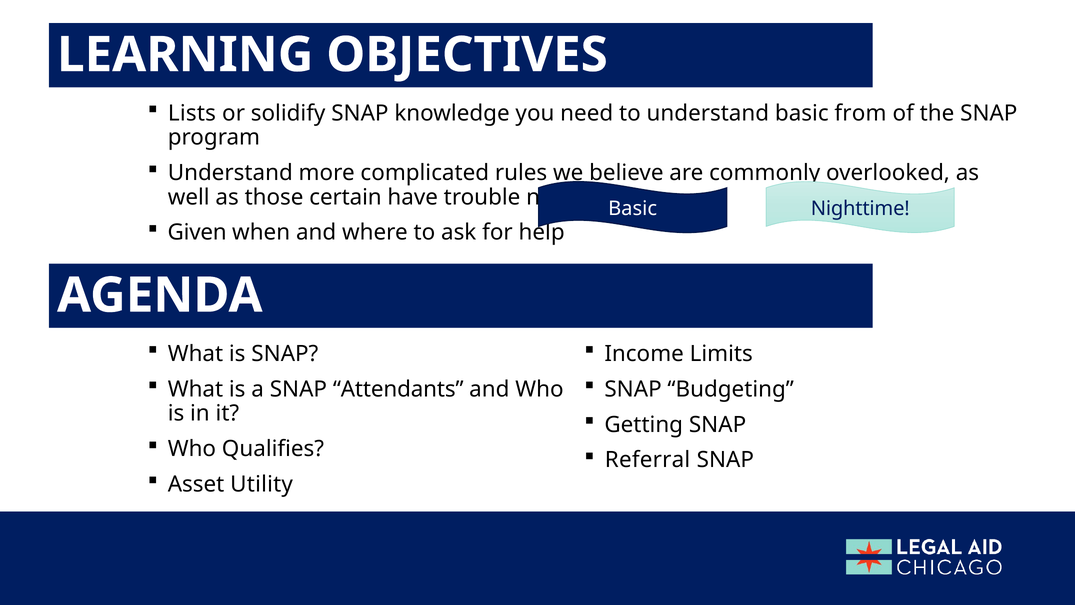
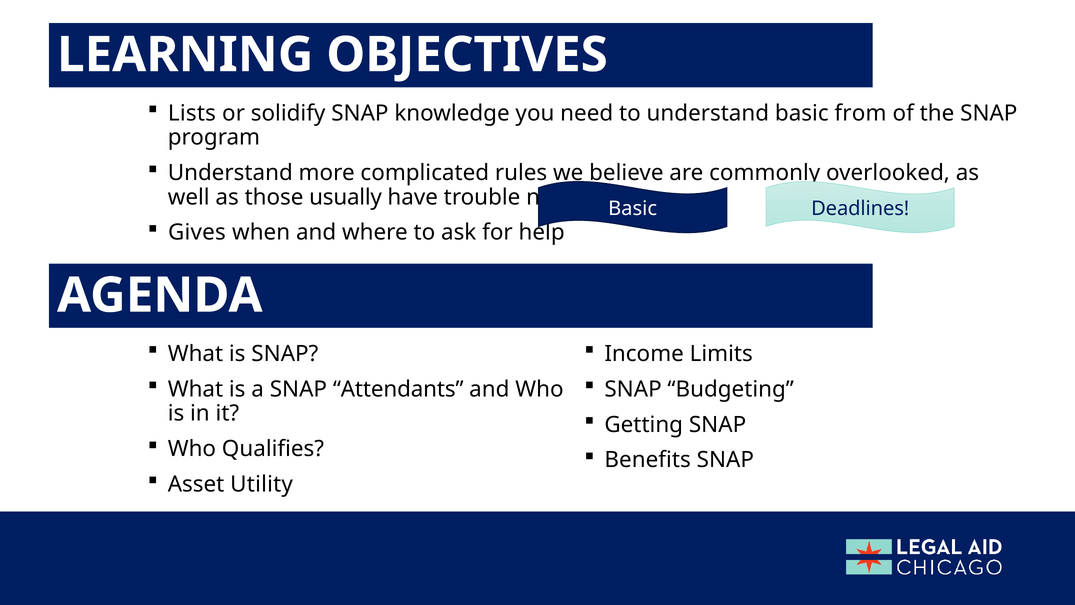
certain: certain -> usually
Nighttime: Nighttime -> Deadlines
Given: Given -> Gives
Referral: Referral -> Benefits
